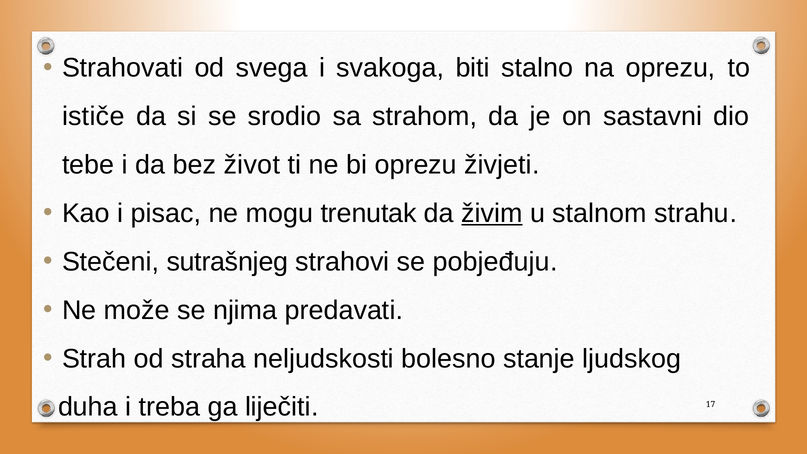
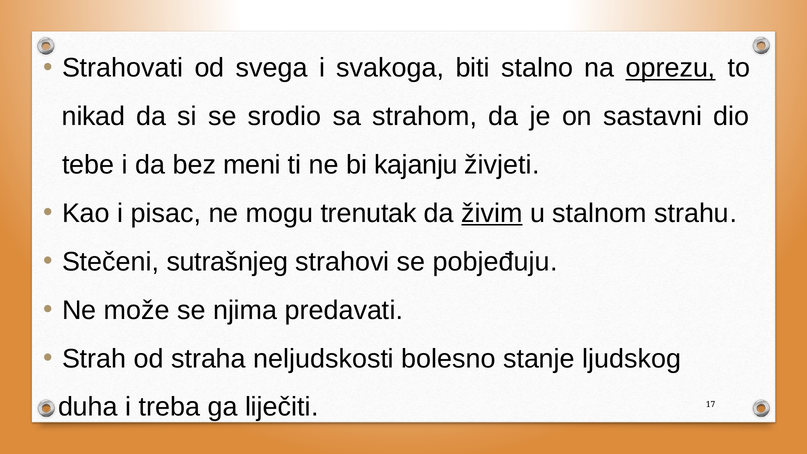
oprezu at (671, 68) underline: none -> present
ističe: ističe -> nikad
život: život -> meni
bi oprezu: oprezu -> kajanju
